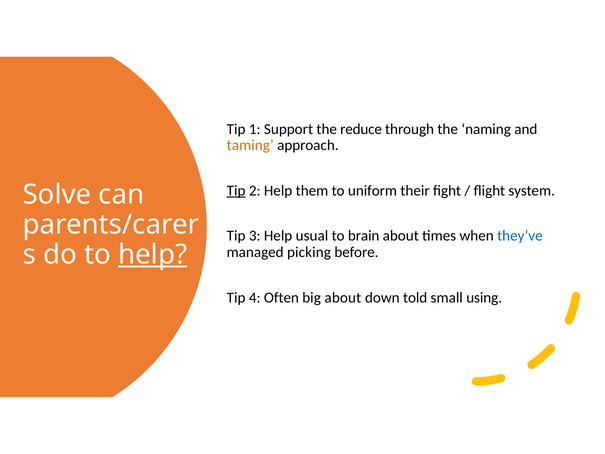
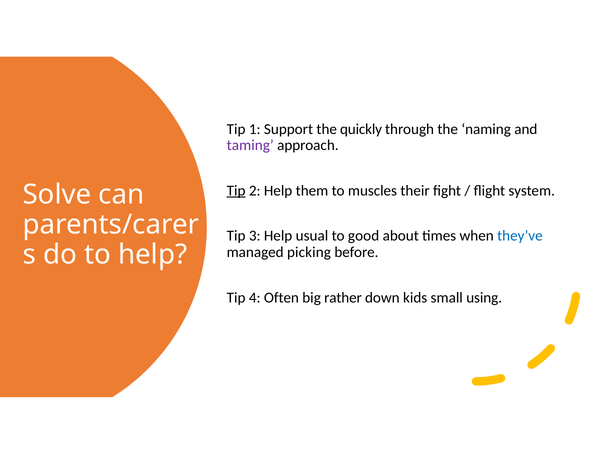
reduce: reduce -> quickly
taming colour: orange -> purple
uniform: uniform -> muscles
brain: brain -> good
help at (153, 254) underline: present -> none
big about: about -> rather
told: told -> kids
